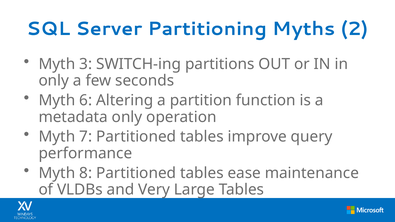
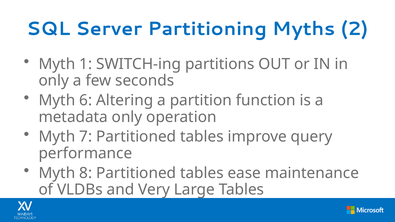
3: 3 -> 1
